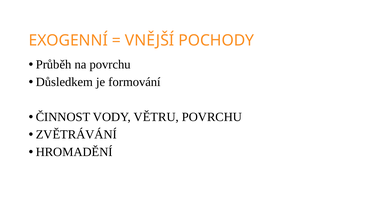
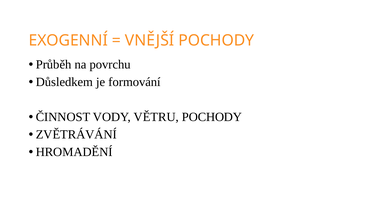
VĚTRU POVRCHU: POVRCHU -> POCHODY
